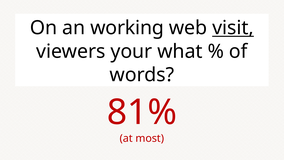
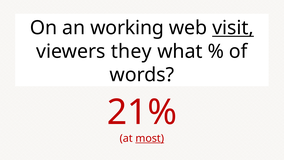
your: your -> they
81%: 81% -> 21%
most underline: none -> present
